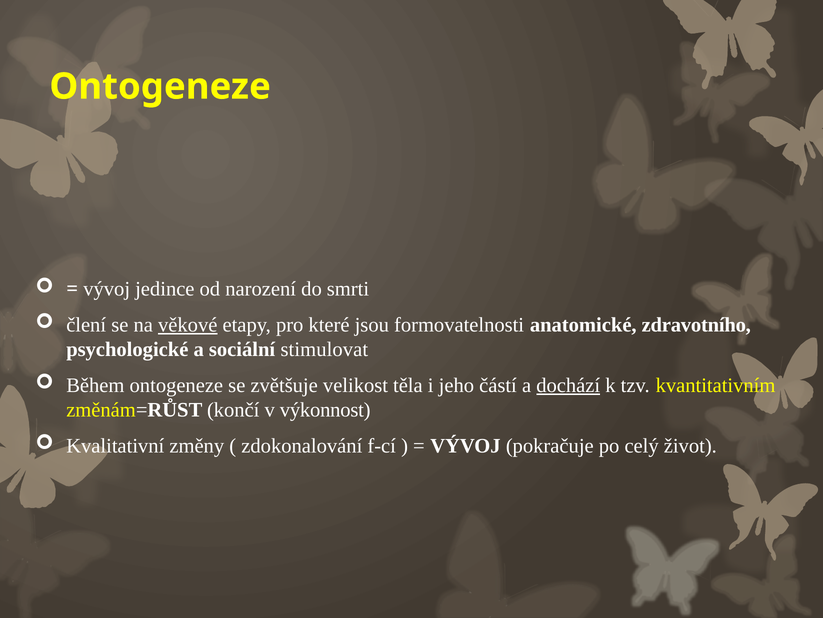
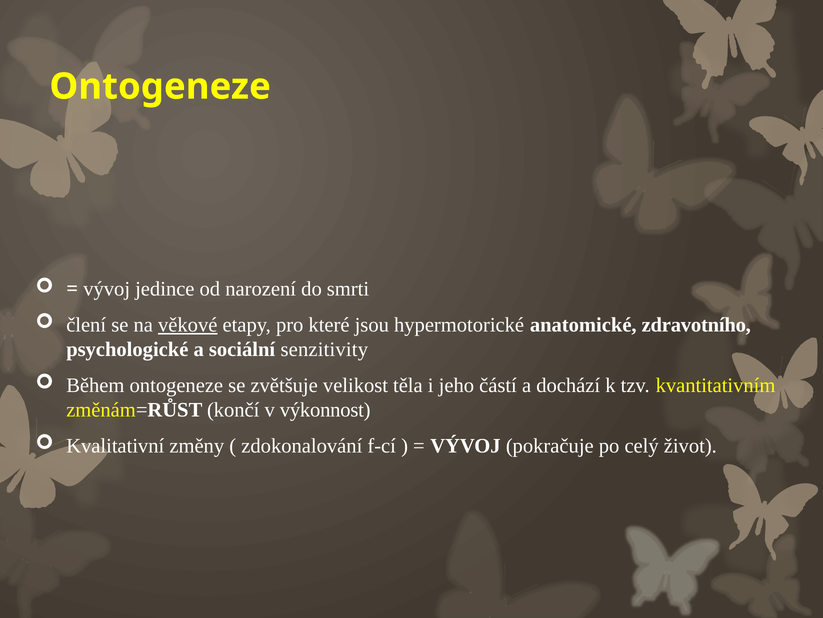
formovatelnosti: formovatelnosti -> hypermotorické
stimulovat: stimulovat -> senzitivity
dochází underline: present -> none
